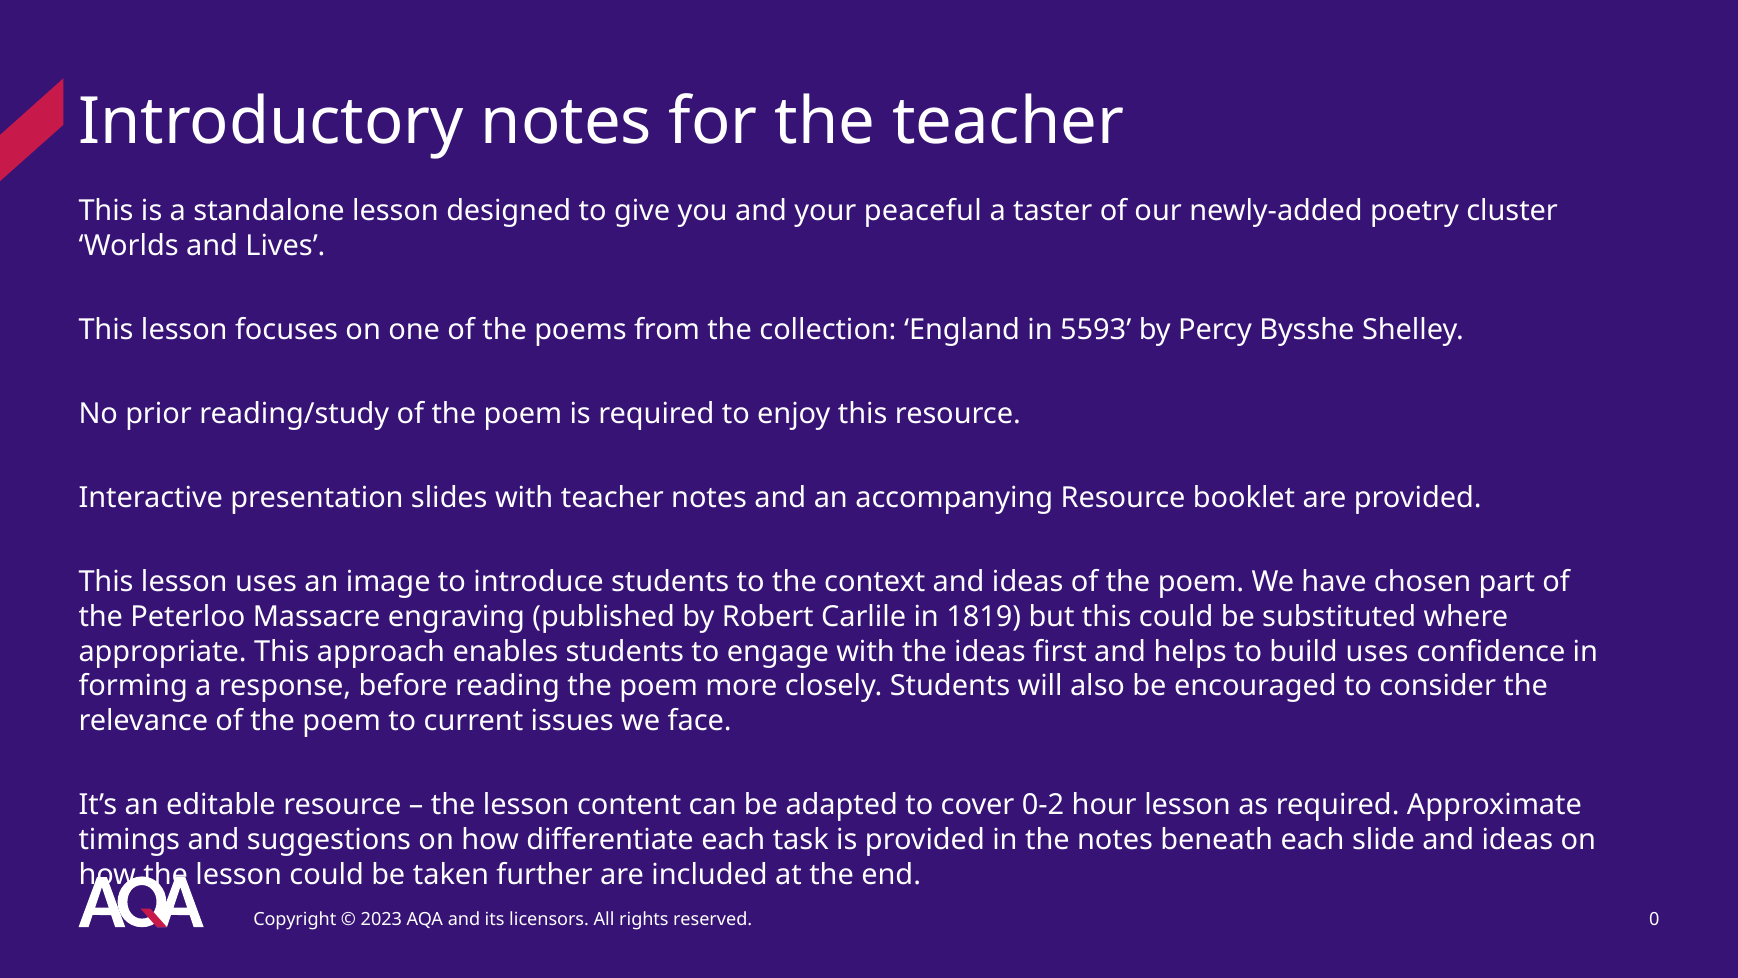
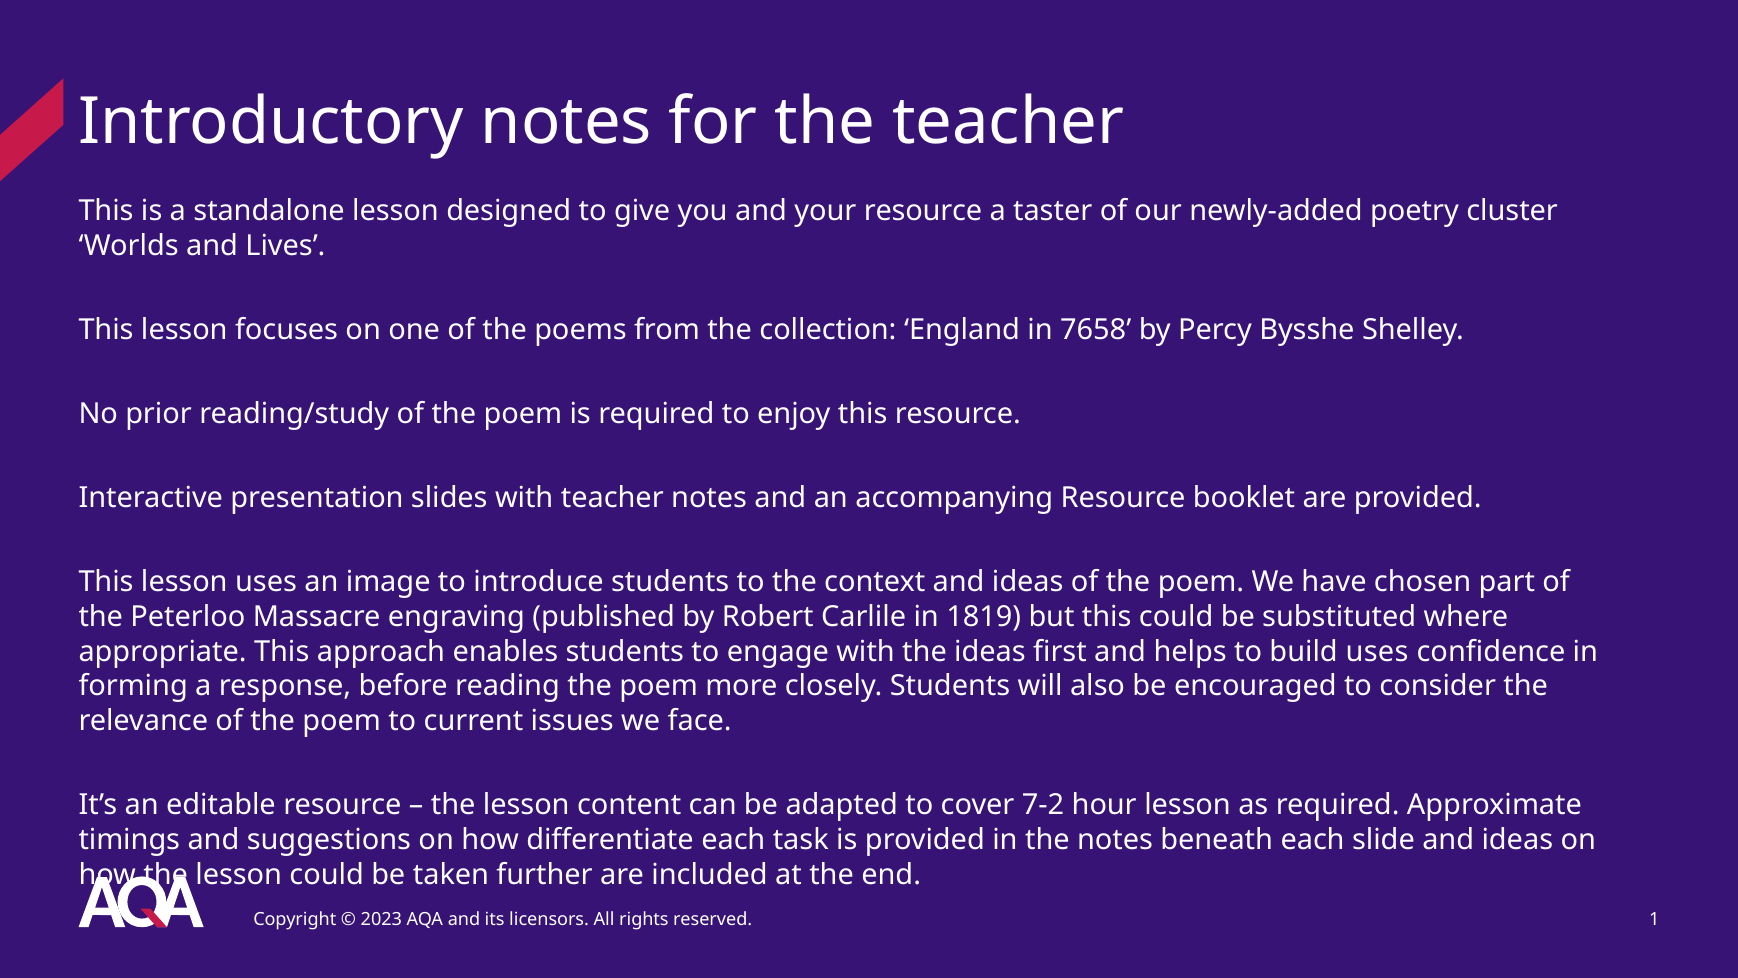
your peaceful: peaceful -> resource
5593: 5593 -> 7658
0-2: 0-2 -> 7-2
0: 0 -> 1
